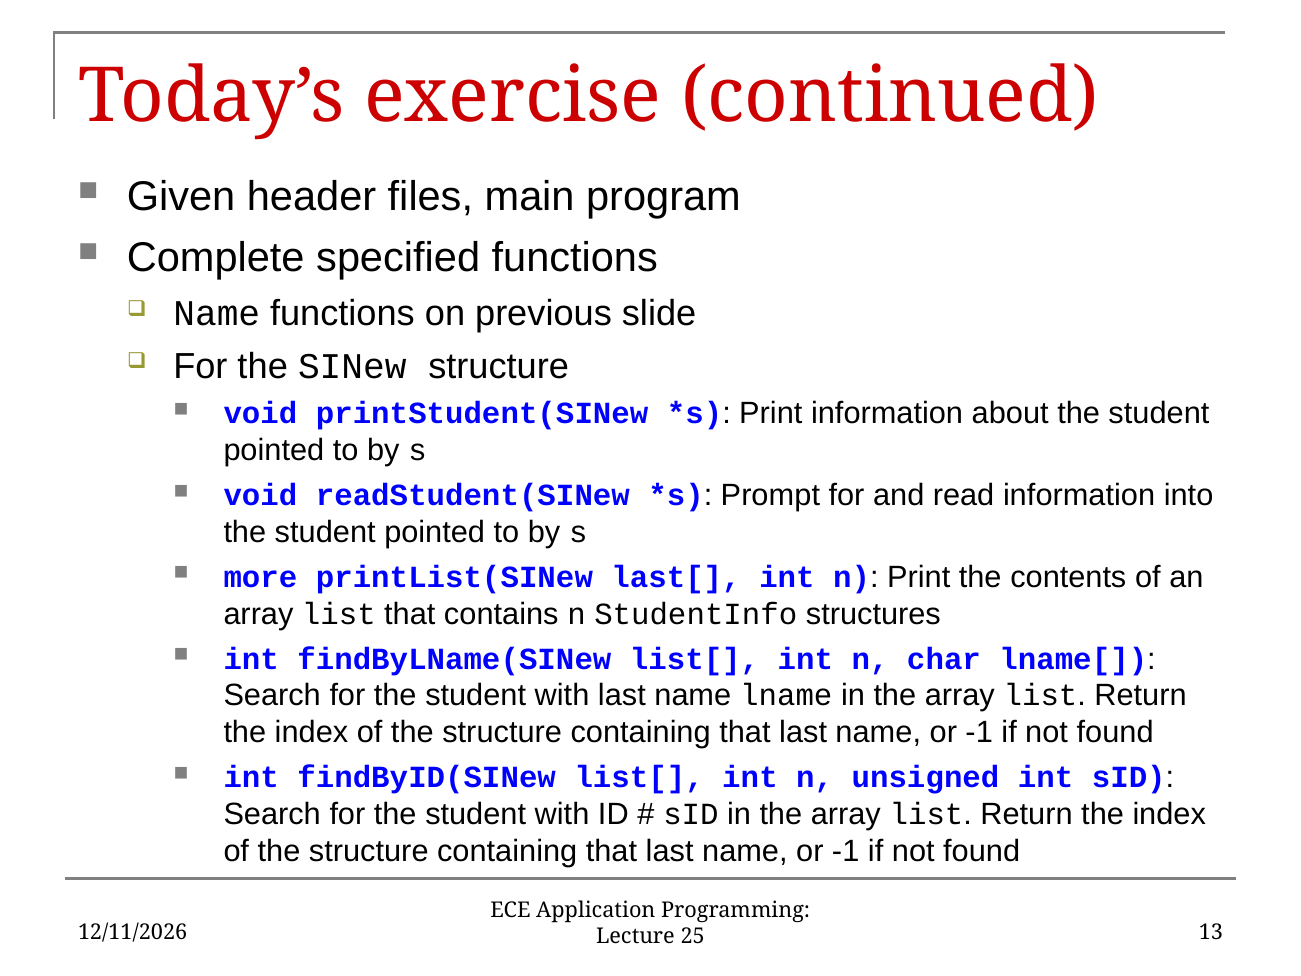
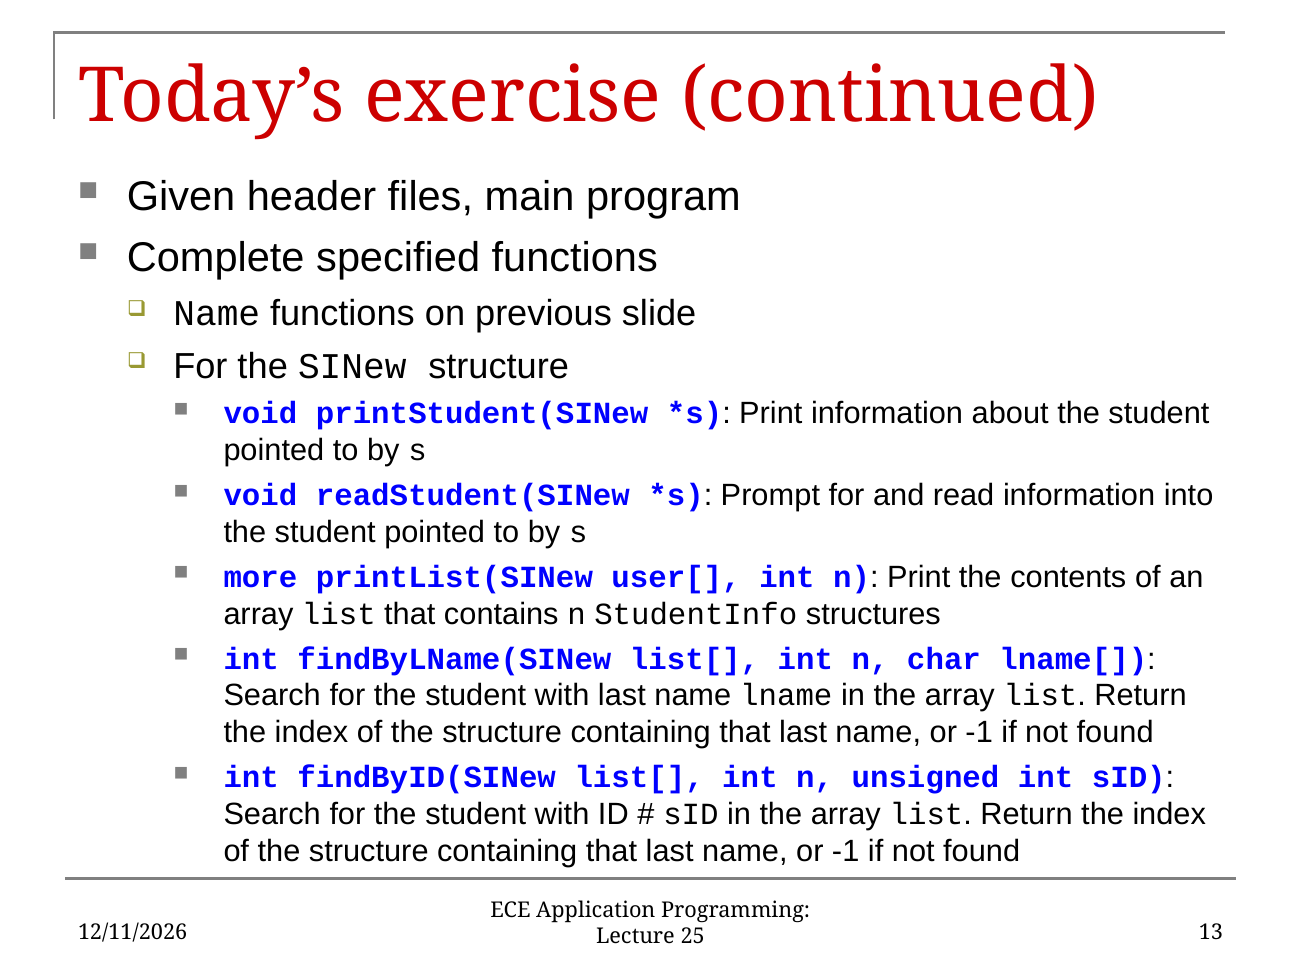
last[: last[ -> user[
